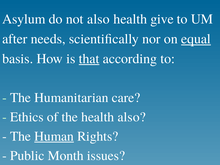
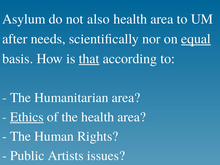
give at (162, 19): give -> area
Humanitarian care: care -> area
Ethics underline: none -> present
the health also: also -> area
Human underline: present -> none
Month: Month -> Artists
